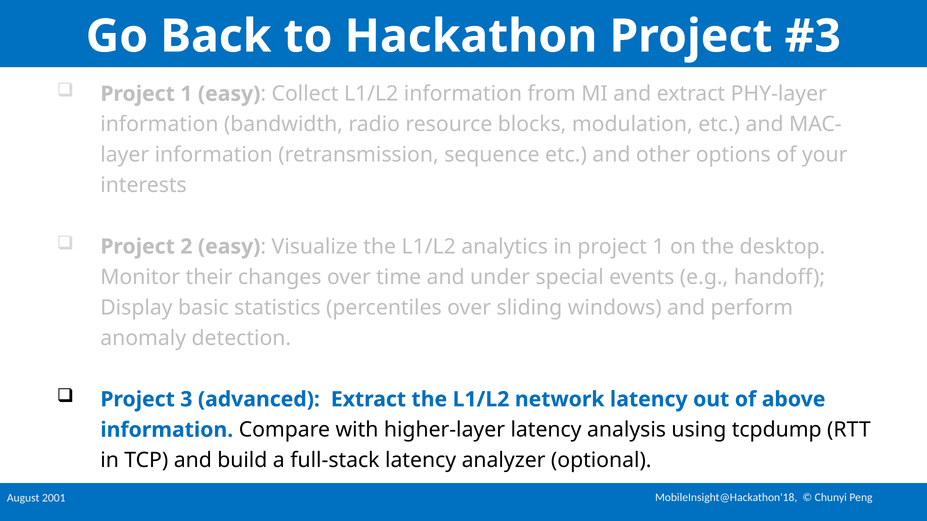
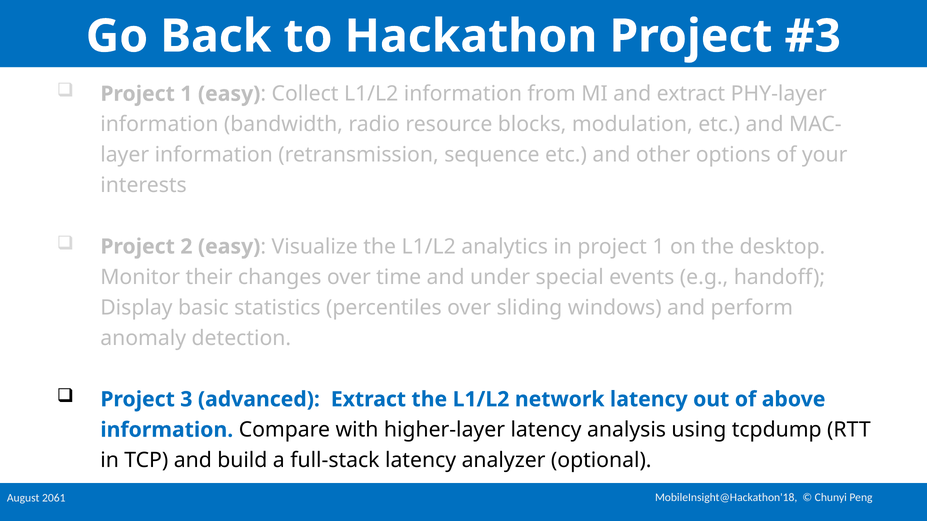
2001: 2001 -> 2061
